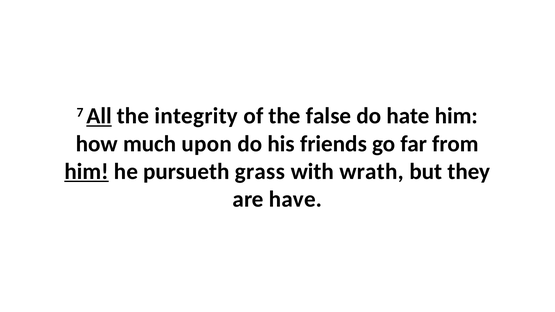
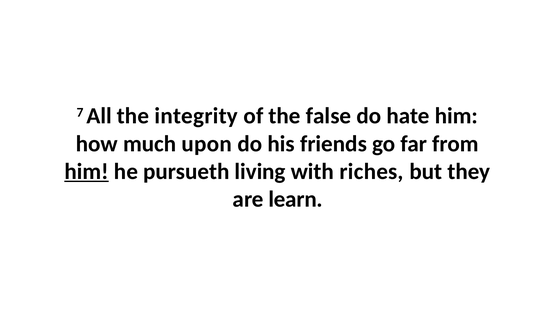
All underline: present -> none
grass: grass -> living
wrath: wrath -> riches
have: have -> learn
